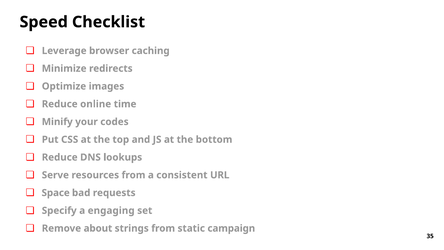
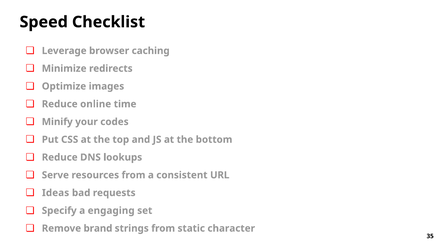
Space: Space -> Ideas
about: about -> brand
campaign: campaign -> character
